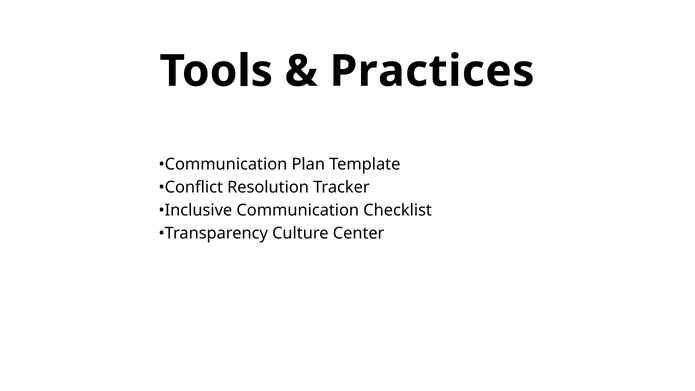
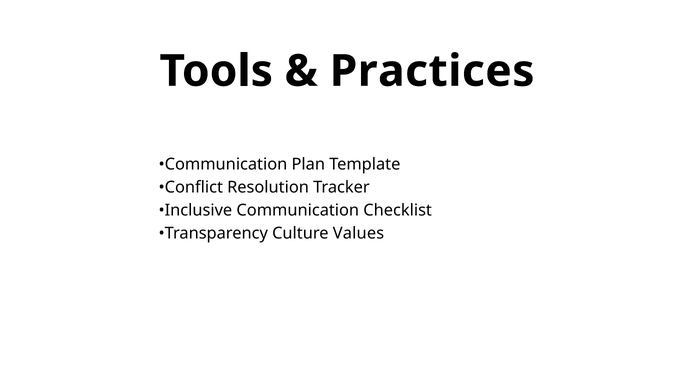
Center: Center -> Values
